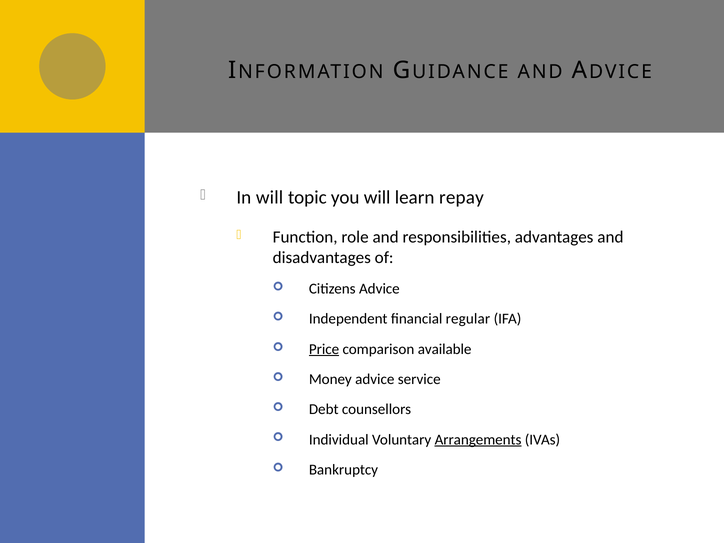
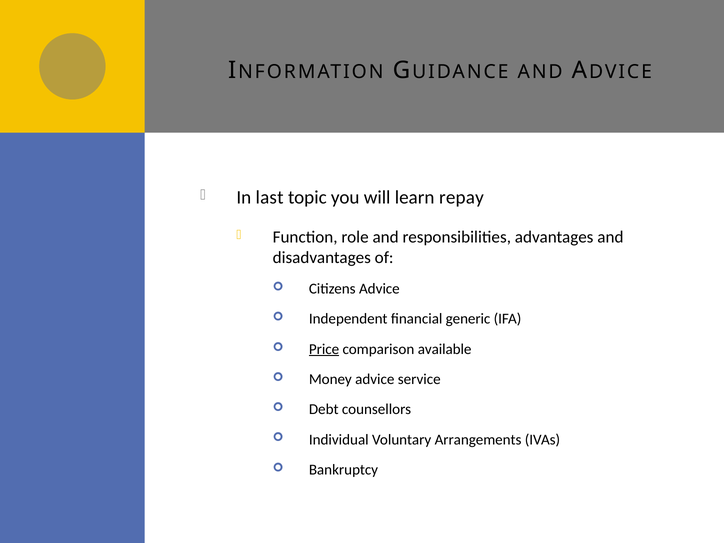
In will: will -> last
regular: regular -> generic
Arrangements underline: present -> none
